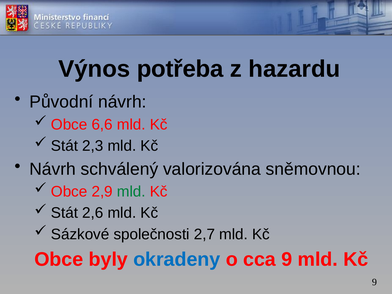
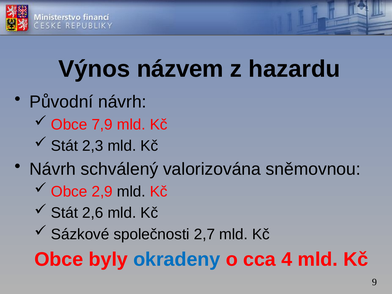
potřeba: potřeba -> názvem
6,6: 6,6 -> 7,9
mld at (131, 192) colour: green -> black
cca 9: 9 -> 4
